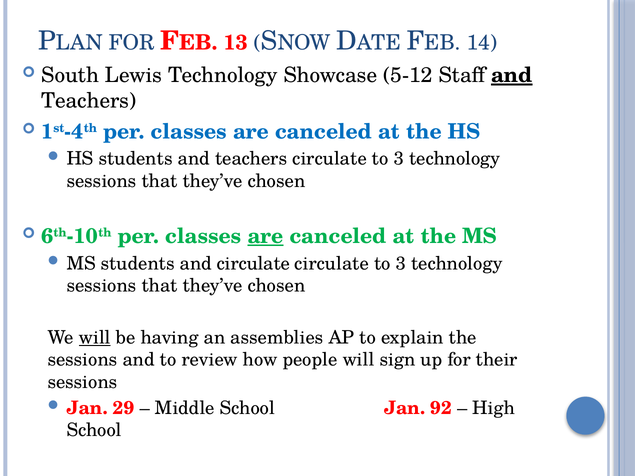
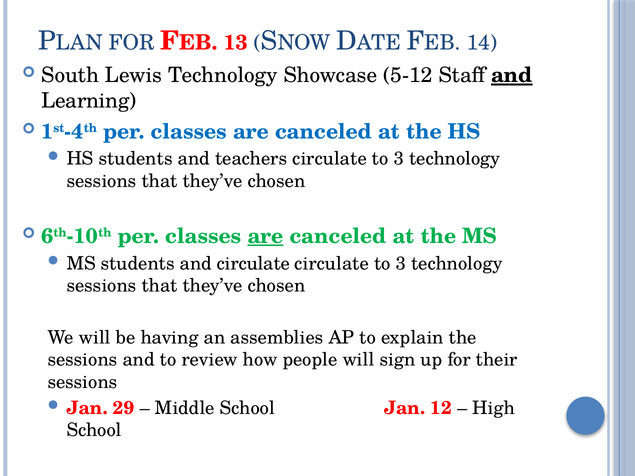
Teachers at (89, 101): Teachers -> Learning
will at (95, 338) underline: present -> none
92: 92 -> 12
